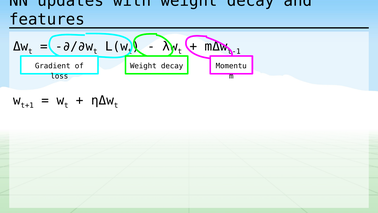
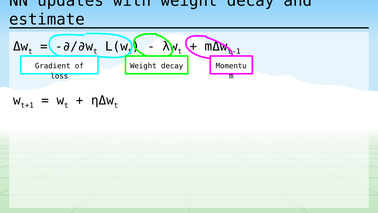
features: features -> estimate
